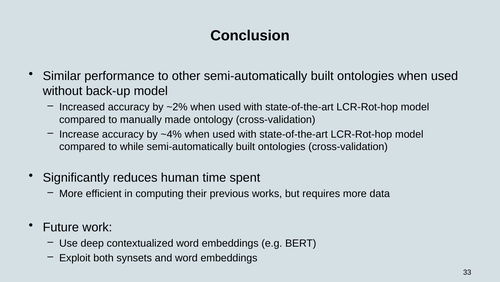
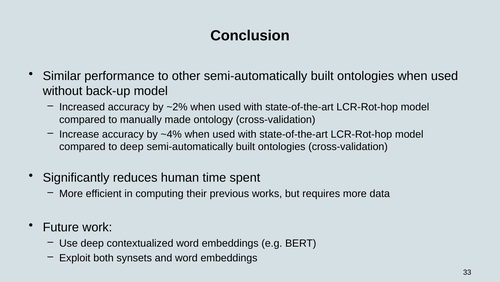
to while: while -> deep
